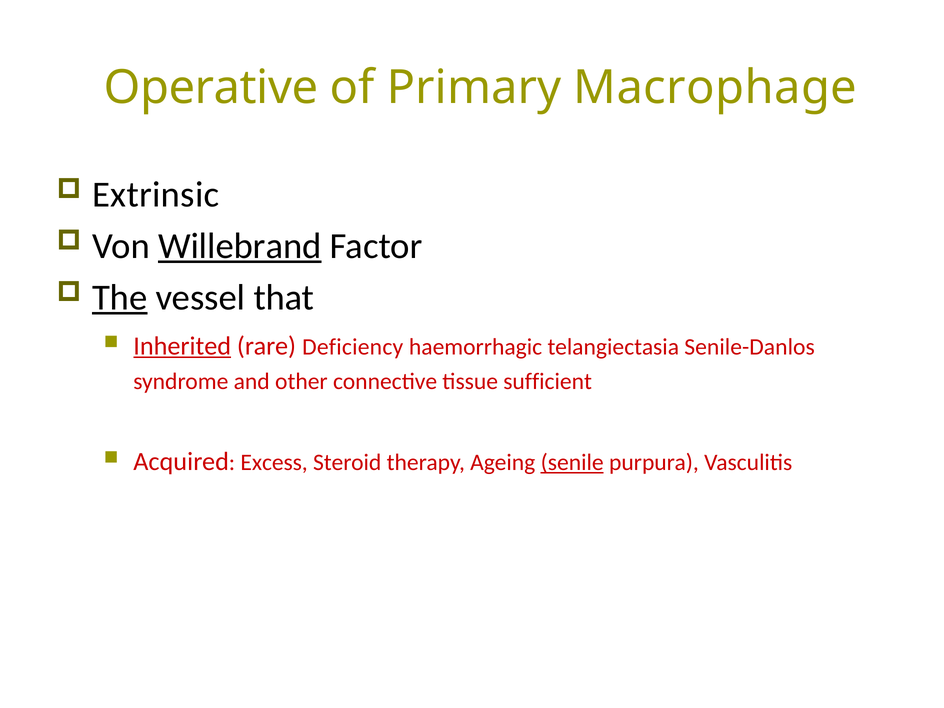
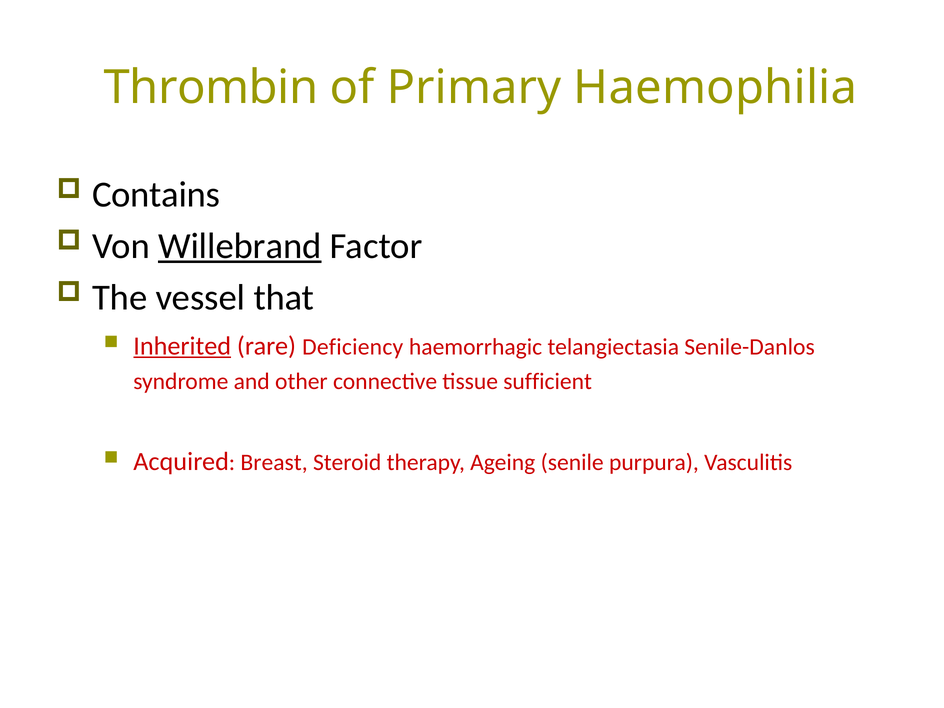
Operative: Operative -> Thrombin
Macrophage: Macrophage -> Haemophilia
Extrinsic: Extrinsic -> Contains
The underline: present -> none
Excess: Excess -> Breast
senile underline: present -> none
